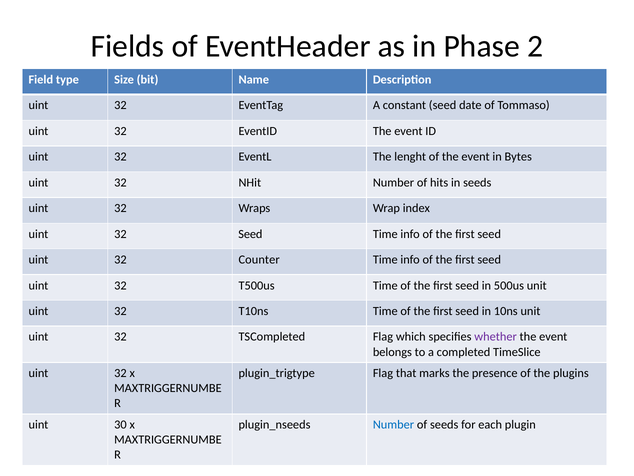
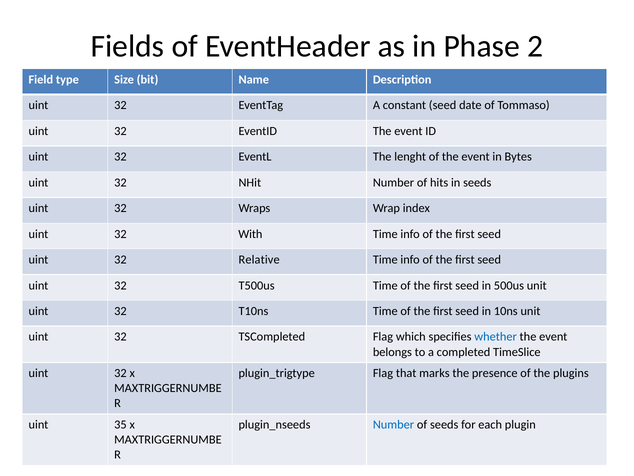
32 Seed: Seed -> With
Counter: Counter -> Relative
whether colour: purple -> blue
30: 30 -> 35
